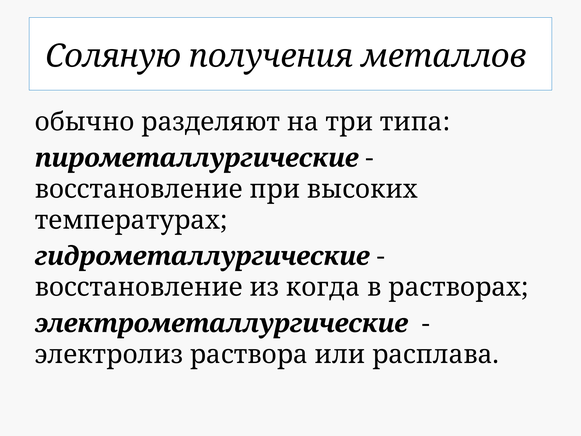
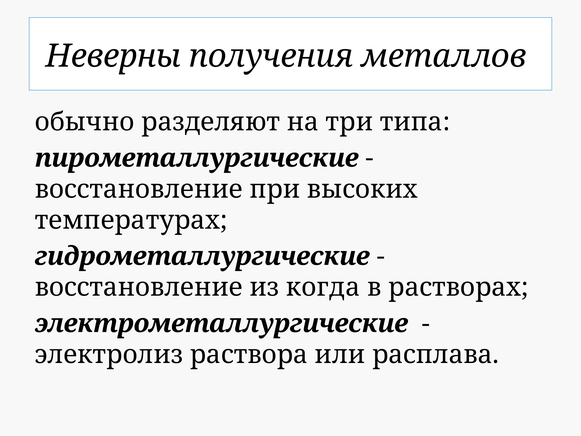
Соляную: Соляную -> Неверны
